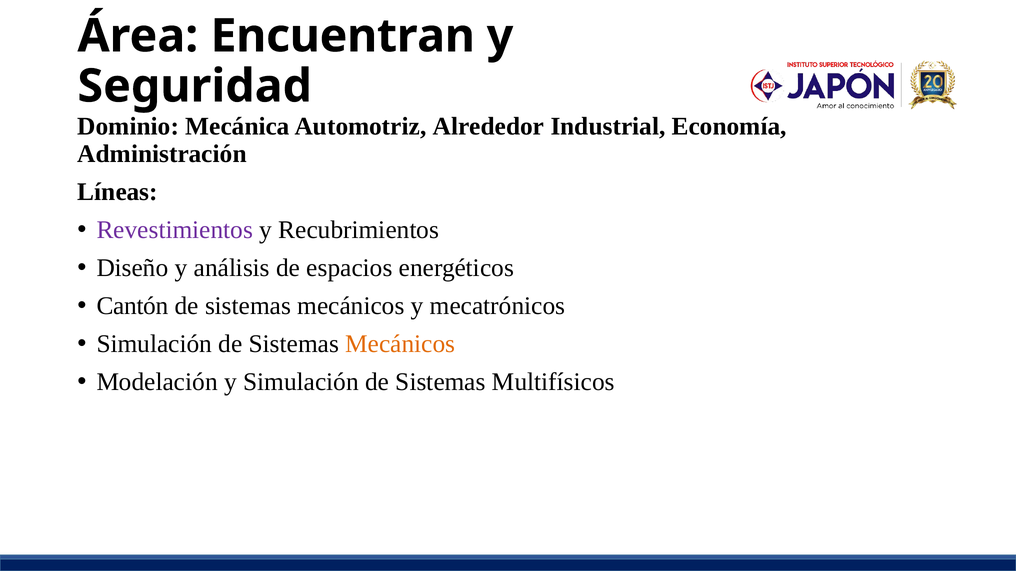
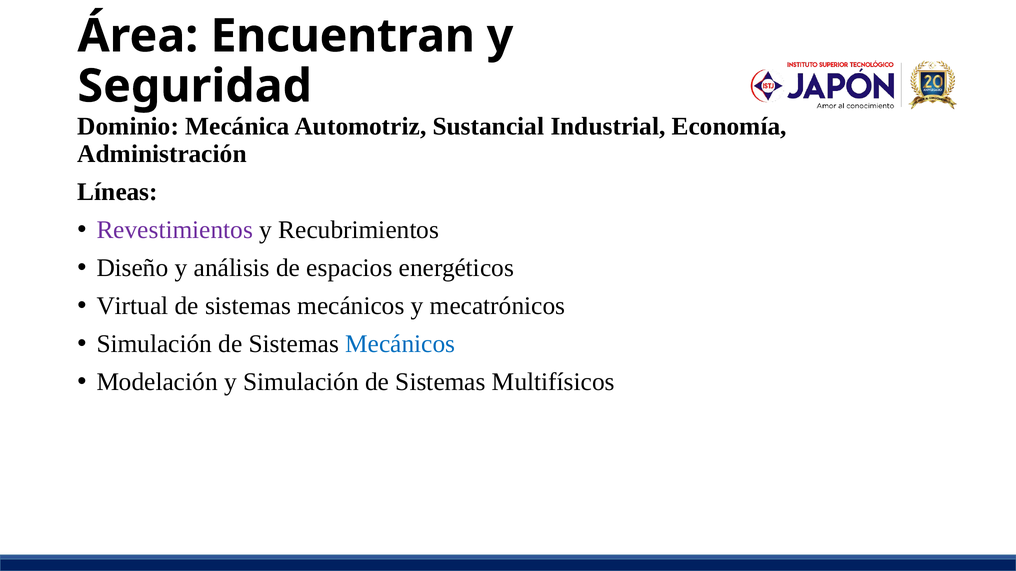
Alrededor: Alrededor -> Sustancial
Cantón: Cantón -> Virtual
Mecánicos at (400, 344) colour: orange -> blue
